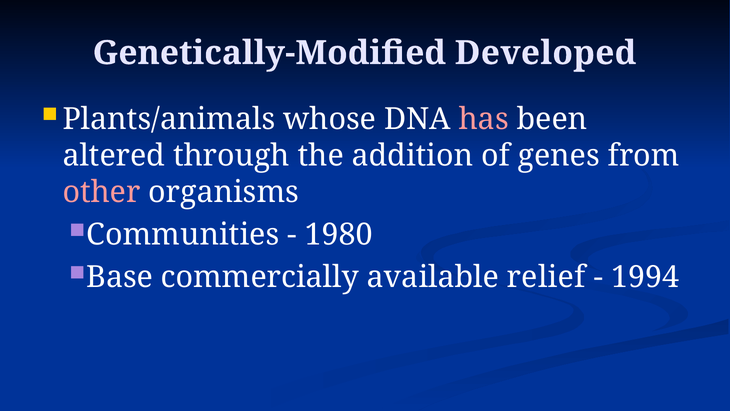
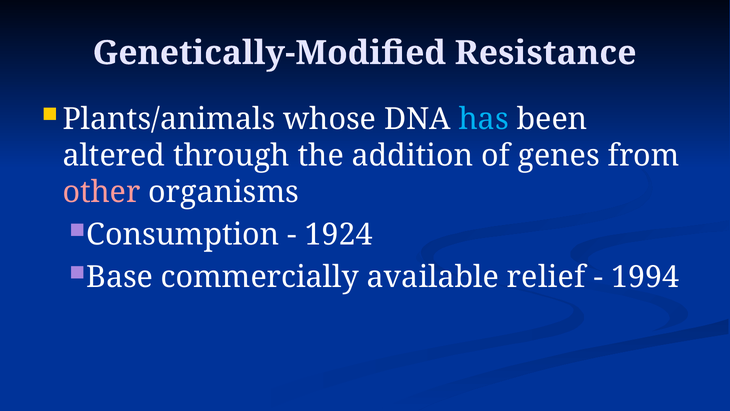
Developed: Developed -> Resistance
has colour: pink -> light blue
Communities: Communities -> Consumption
1980: 1980 -> 1924
